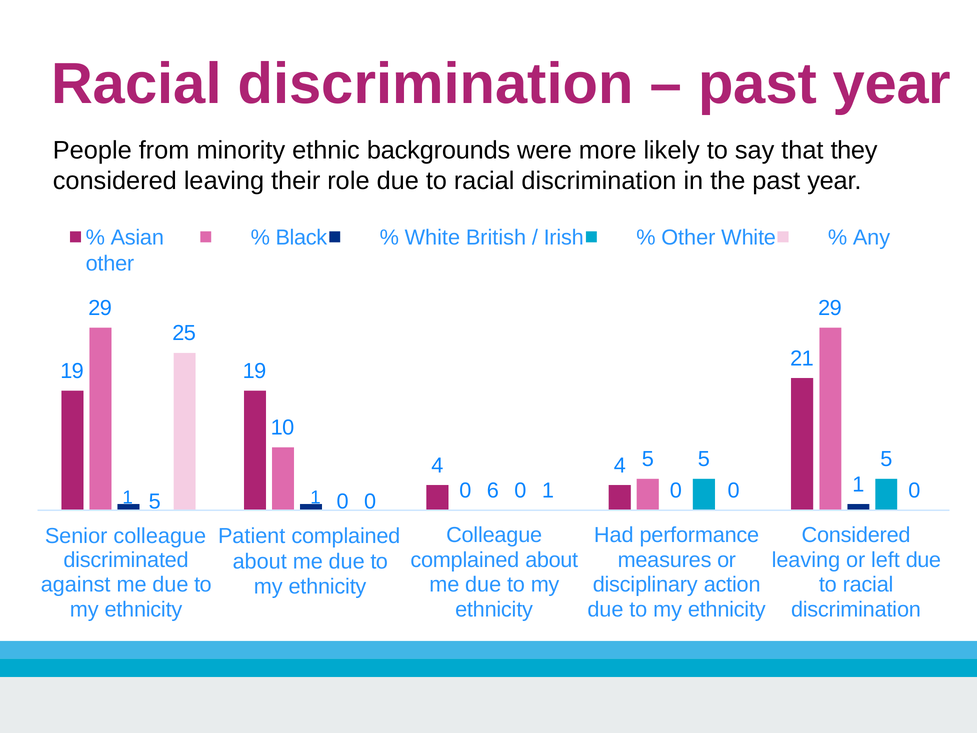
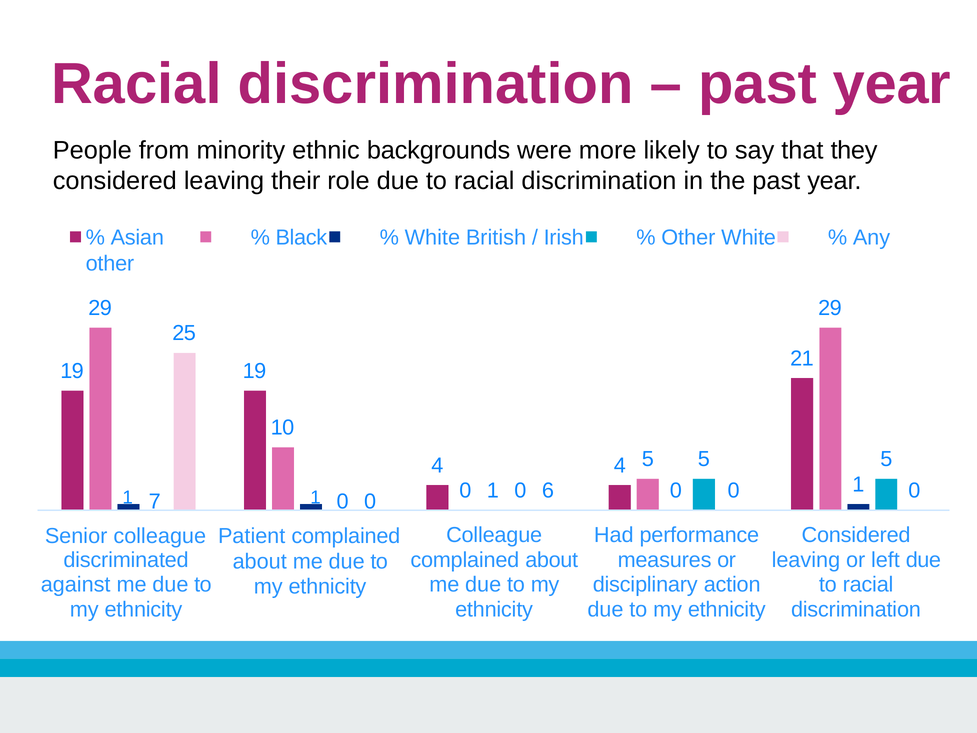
0 6: 6 -> 1
0 1: 1 -> 6
5 at (155, 501): 5 -> 7
